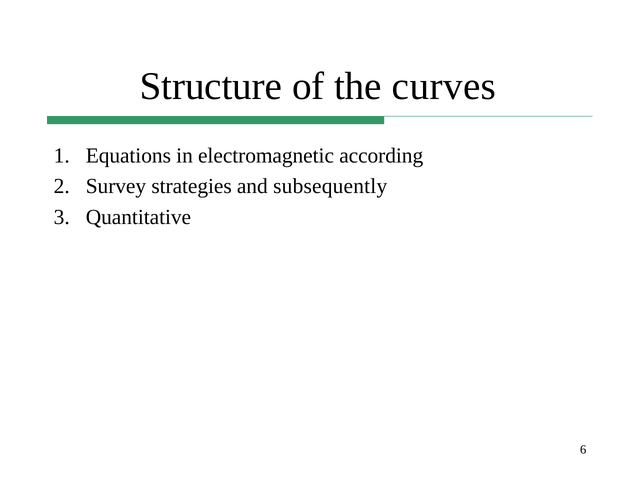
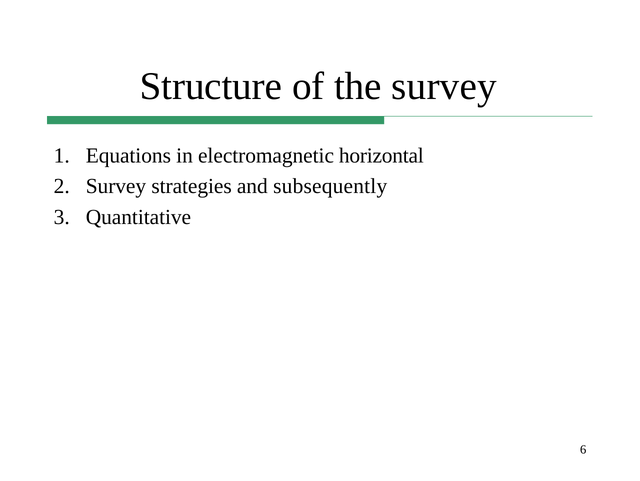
the curves: curves -> survey
according: according -> horizontal
